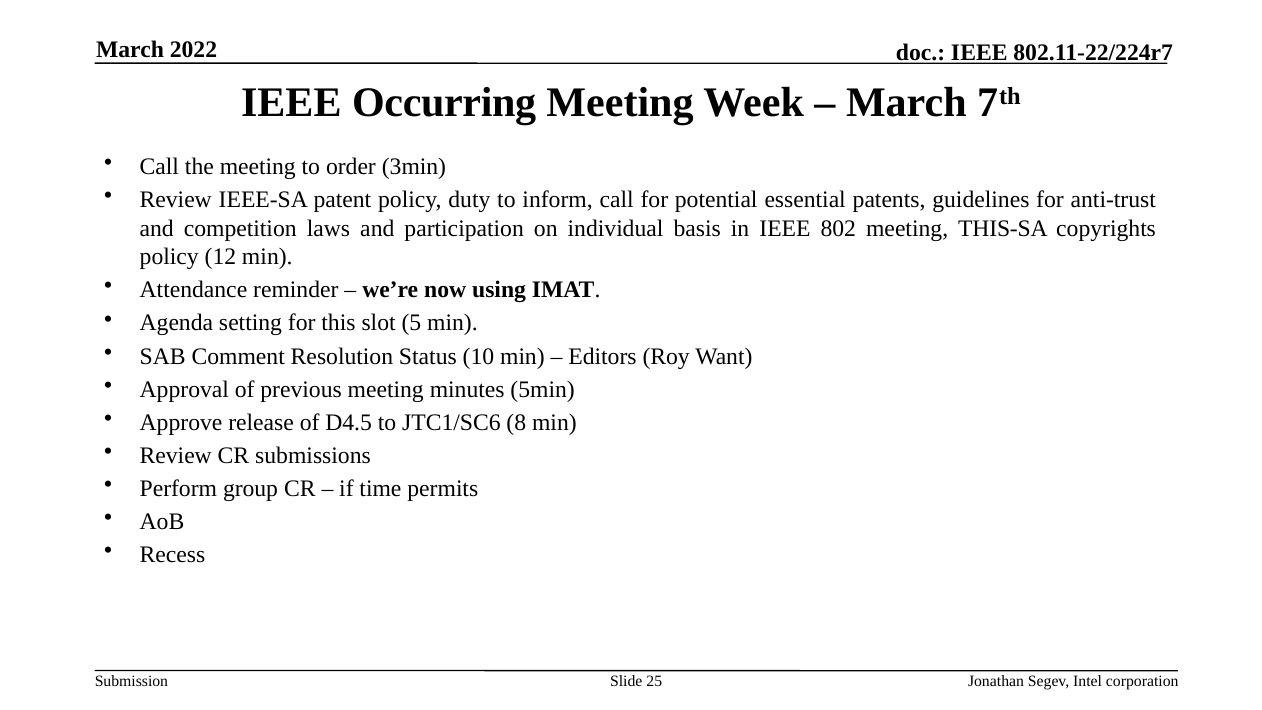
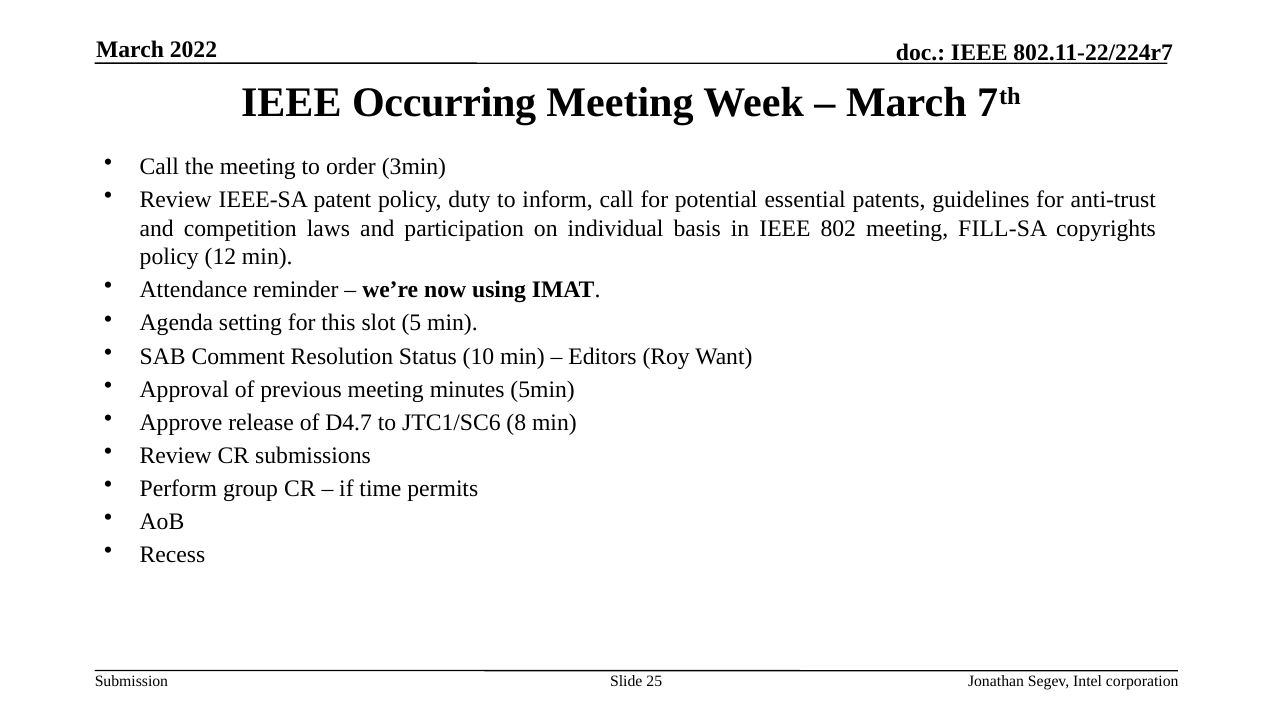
THIS-SA: THIS-SA -> FILL-SA
D4.5: D4.5 -> D4.7
